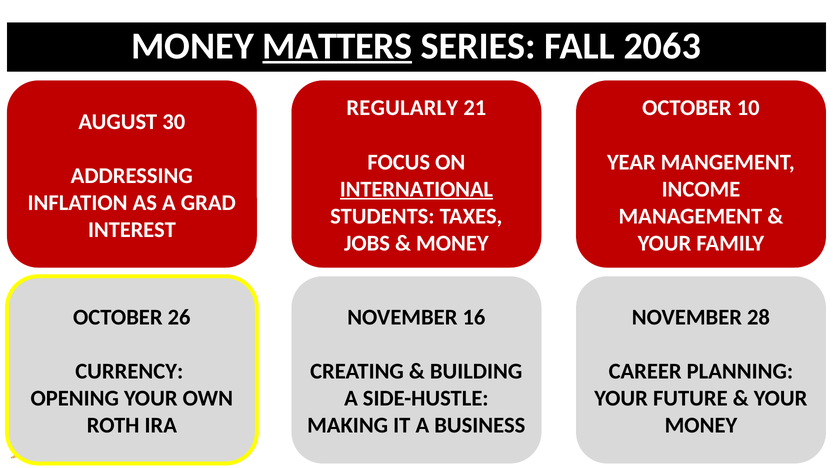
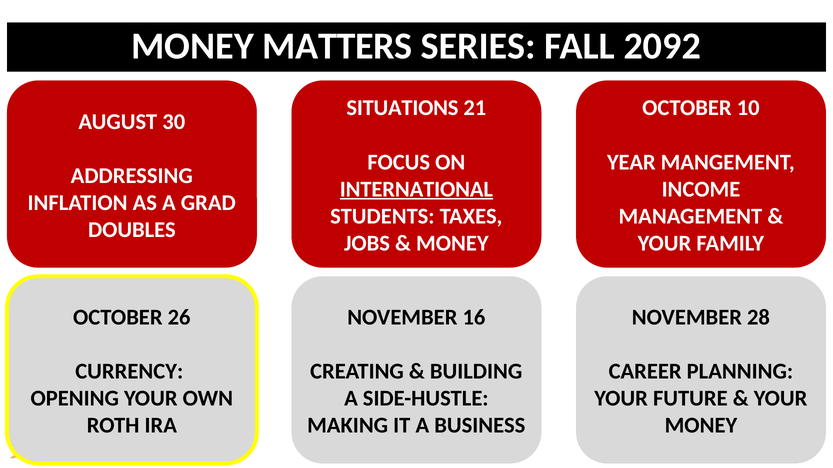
MATTERS underline: present -> none
2063: 2063 -> 2092
REGULARLY: REGULARLY -> SITUATIONS
INTEREST: INTEREST -> DOUBLES
